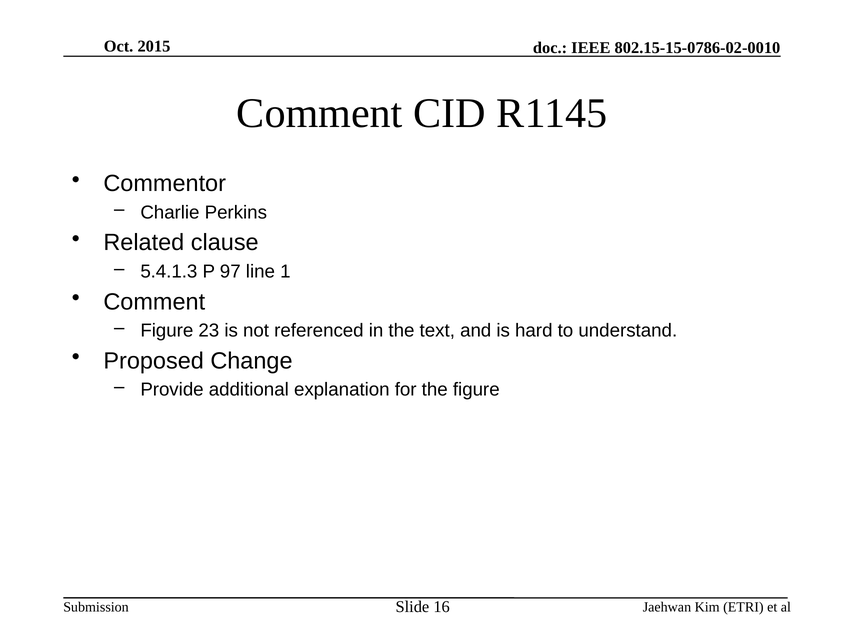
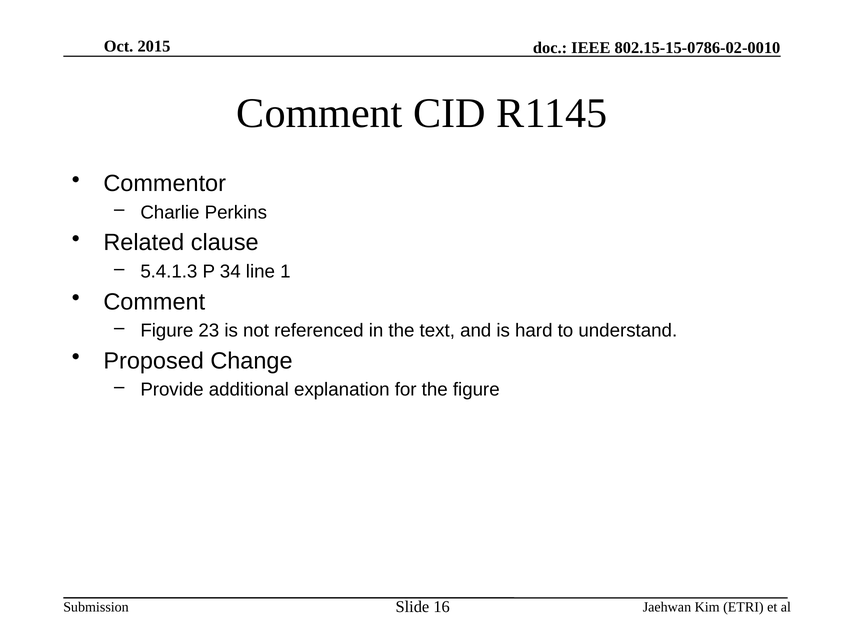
97: 97 -> 34
